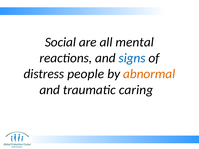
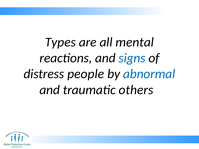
Social: Social -> Types
abnormal colour: orange -> blue
caring: caring -> others
